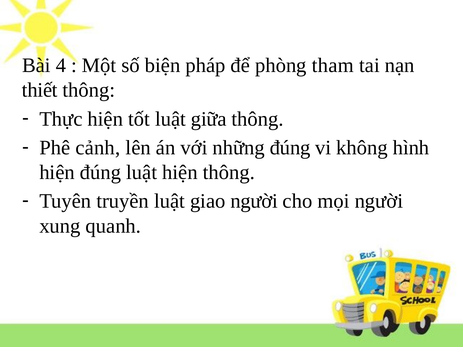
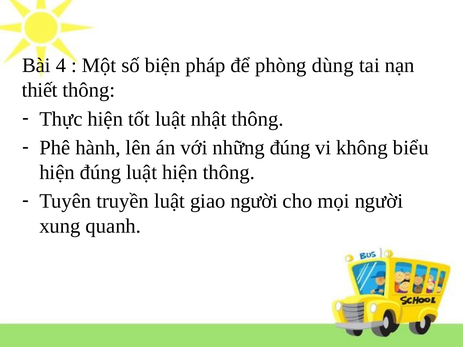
tham: tham -> dùng
giữa: giữa -> nhật
cảnh: cảnh -> hành
hình: hình -> biểu
